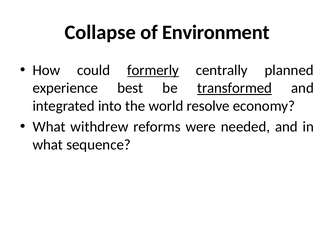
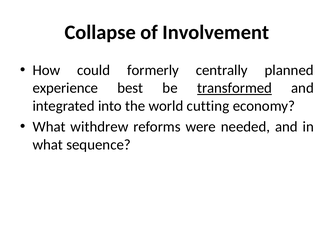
Environment: Environment -> Involvement
formerly underline: present -> none
resolve: resolve -> cutting
